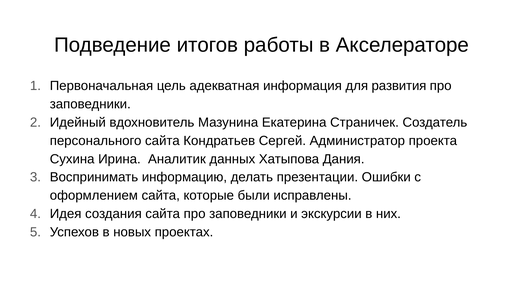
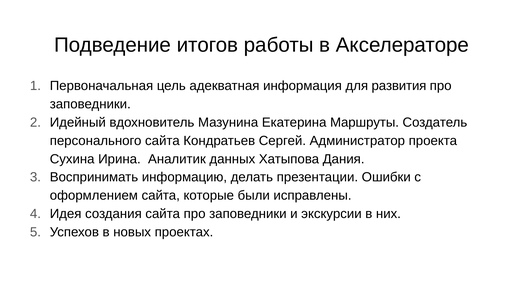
Страничек: Страничек -> Маршруты
